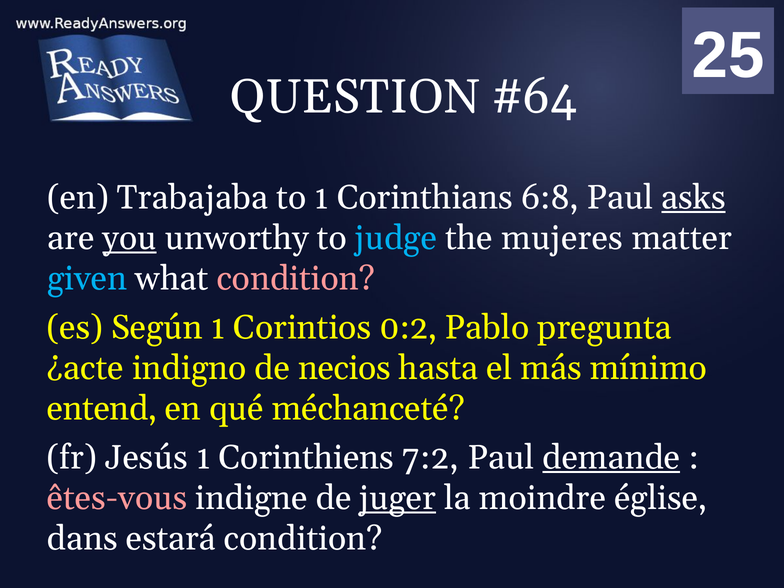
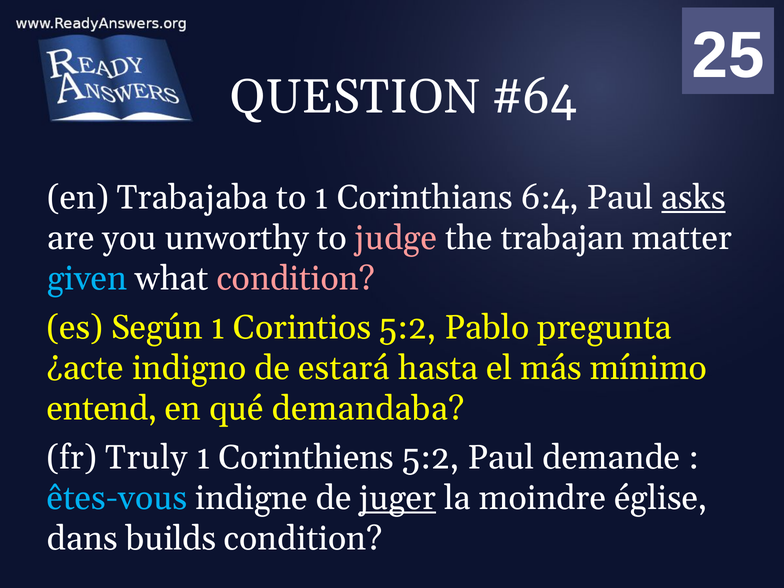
6:8: 6:8 -> 6:4
you underline: present -> none
judge colour: light blue -> pink
mujeres: mujeres -> trabajan
Corintios 0:2: 0:2 -> 5:2
necios: necios -> estará
méchanceté: méchanceté -> demandaba
Jesús: Jesús -> Truly
Corinthiens 7:2: 7:2 -> 5:2
demande underline: present -> none
êtes-vous colour: pink -> light blue
estará: estará -> builds
